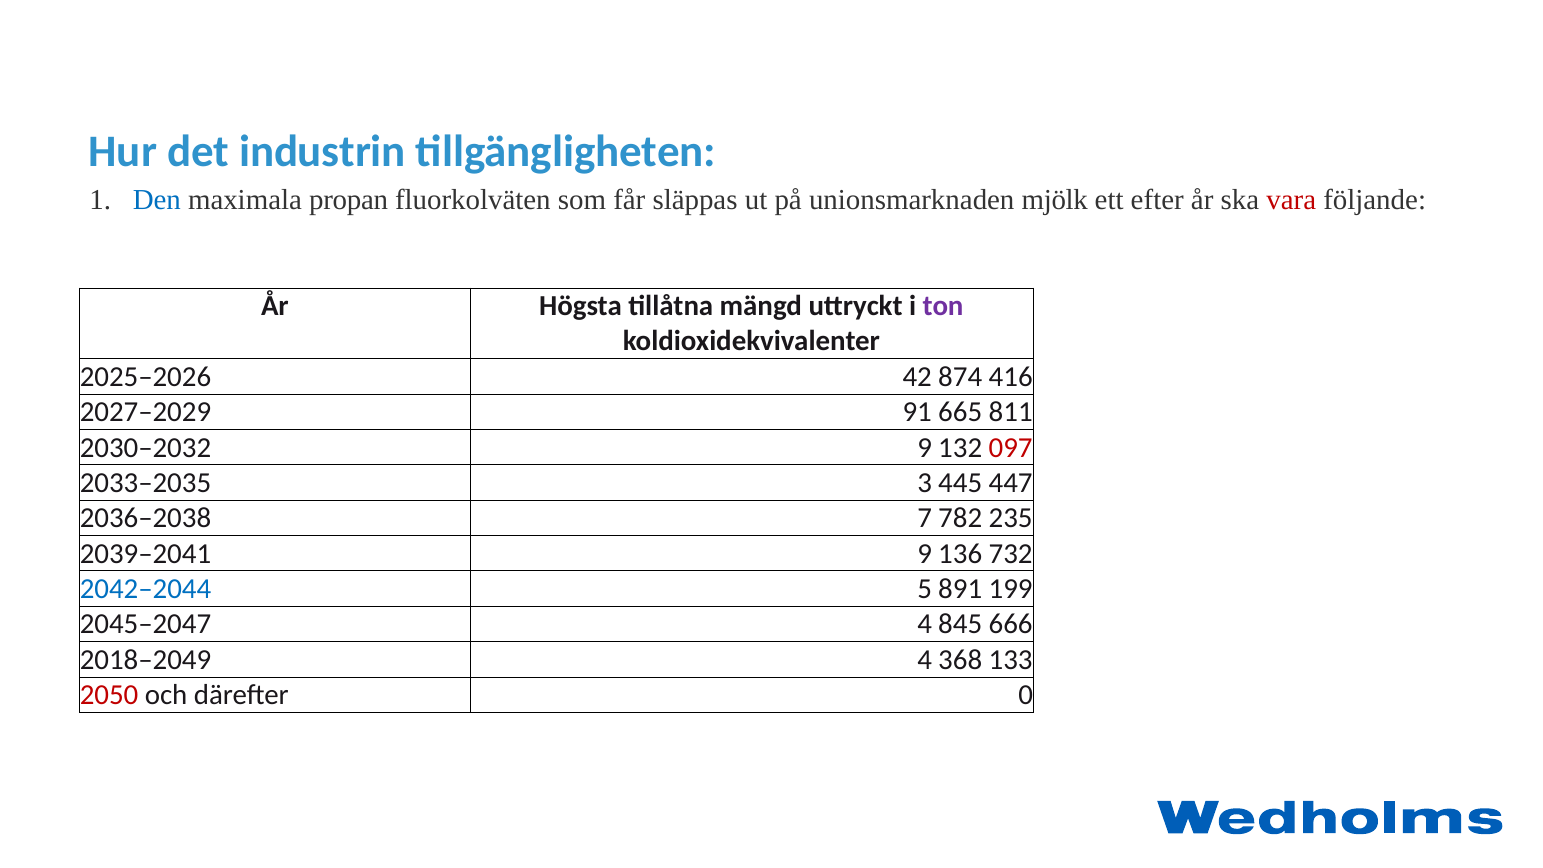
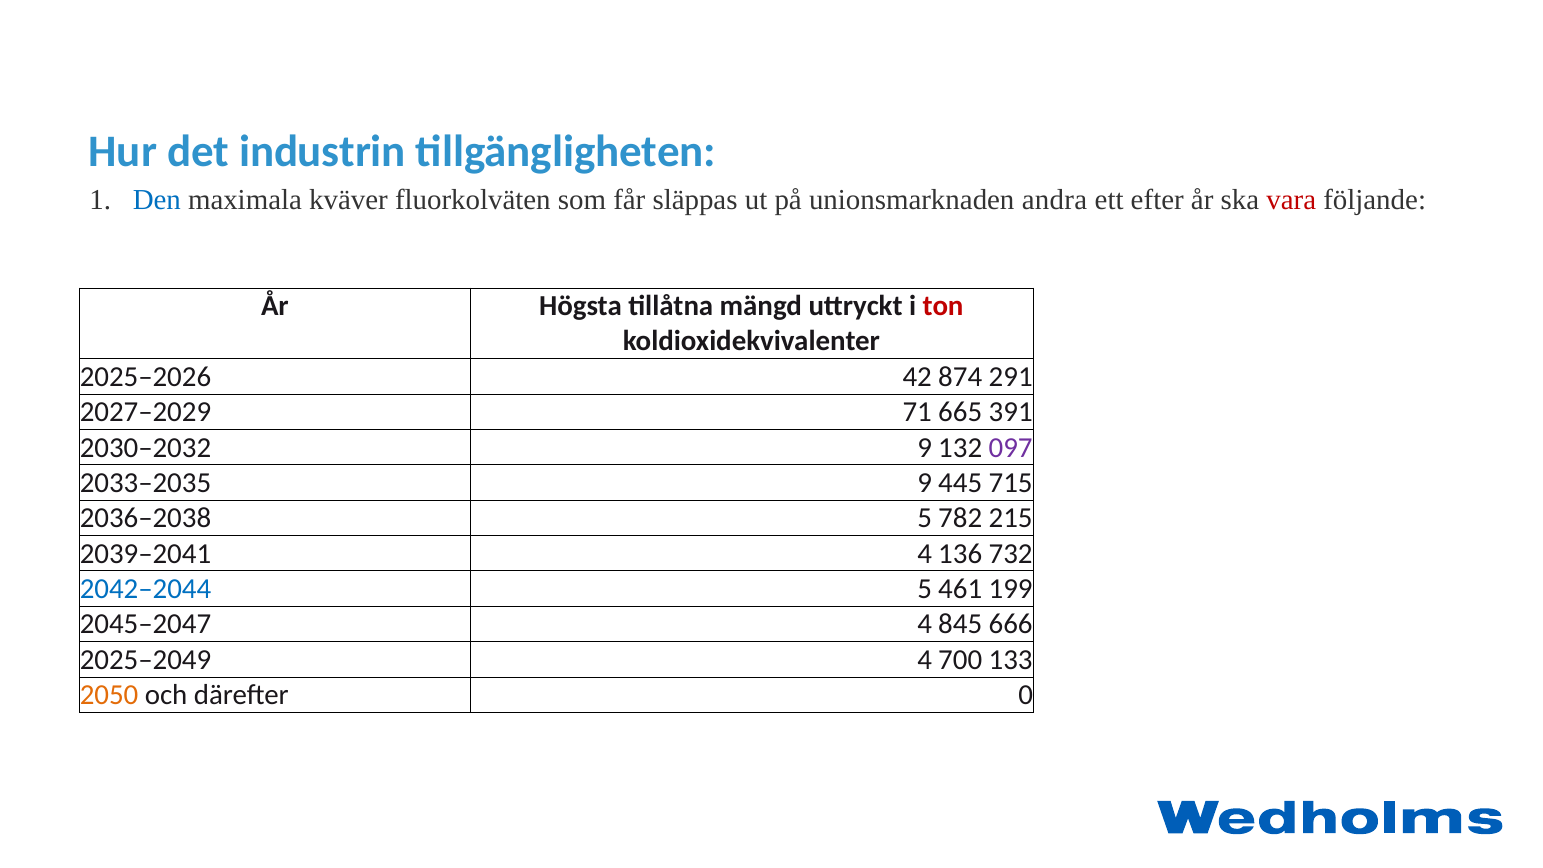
propan: propan -> kväver
mjölk: mjölk -> andra
ton colour: purple -> red
416: 416 -> 291
91: 91 -> 71
811: 811 -> 391
097 colour: red -> purple
2033–2035 3: 3 -> 9
447: 447 -> 715
2036–2038 7: 7 -> 5
235: 235 -> 215
2039–2041 9: 9 -> 4
891: 891 -> 461
2018–2049: 2018–2049 -> 2025–2049
368: 368 -> 700
2050 colour: red -> orange
